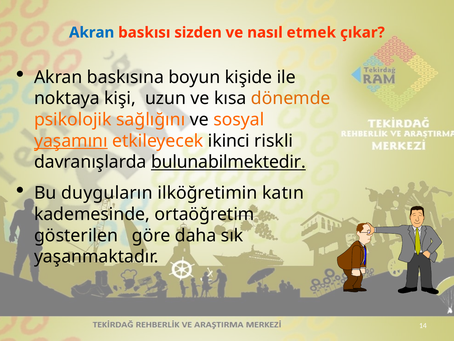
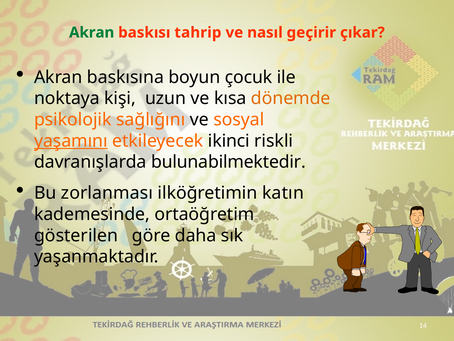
Akran at (92, 32) colour: blue -> green
sizden: sizden -> tahrip
etmek: etmek -> geçirir
kişide: kişide -> çocuk
bulunabilmektedir underline: present -> none
duyguların: duyguların -> zorlanması
